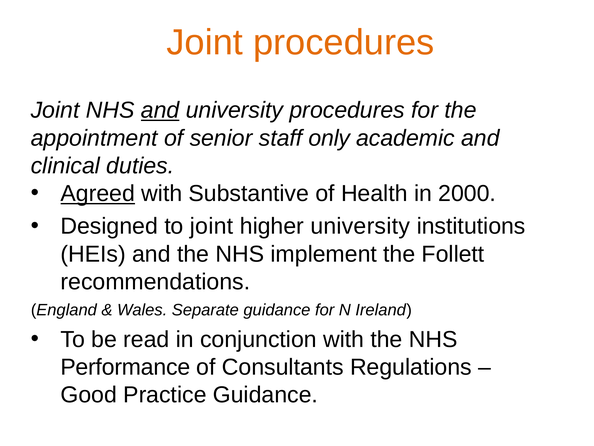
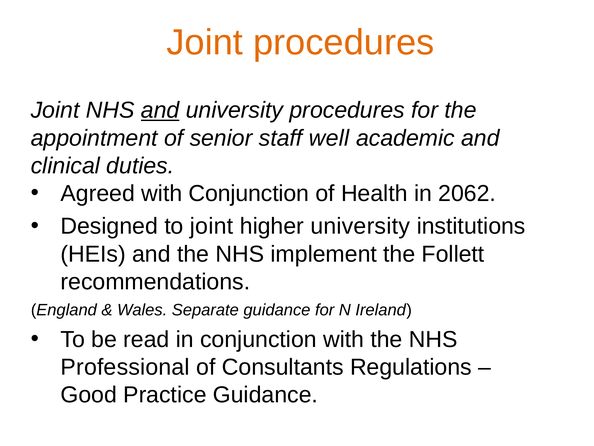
only: only -> well
Agreed underline: present -> none
with Substantive: Substantive -> Conjunction
2000: 2000 -> 2062
Performance: Performance -> Professional
